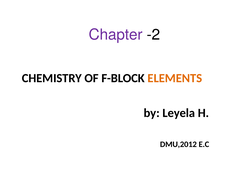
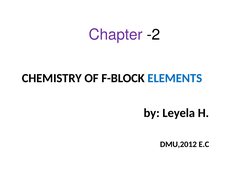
ELEMENTS colour: orange -> blue
